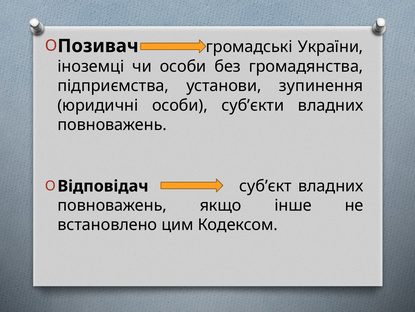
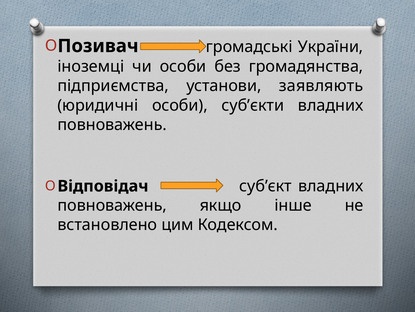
зупинення: зупинення -> заявляють
